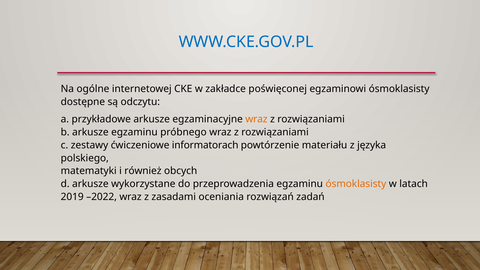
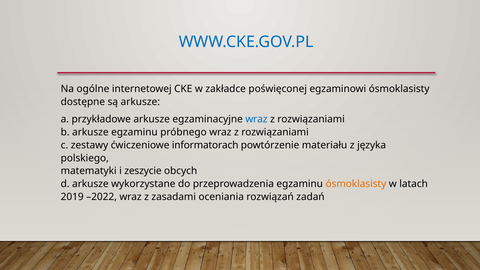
są odczytu: odczytu -> arkusze
wraz at (256, 119) colour: orange -> blue
również: również -> zeszycie
